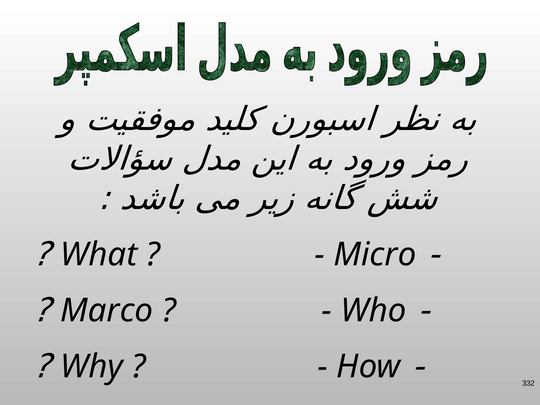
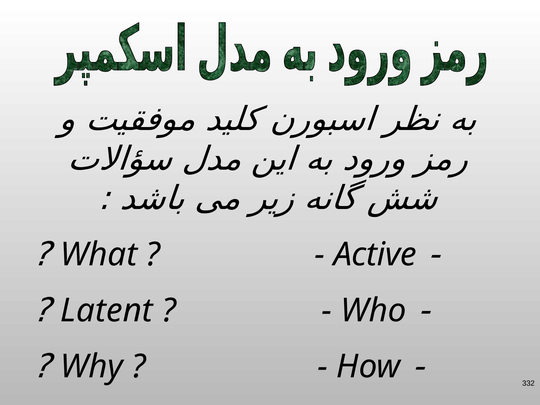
Micro: Micro -> Active
Marco: Marco -> Latent
